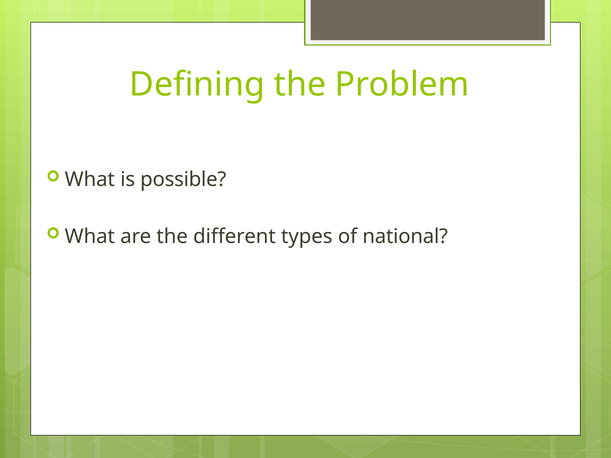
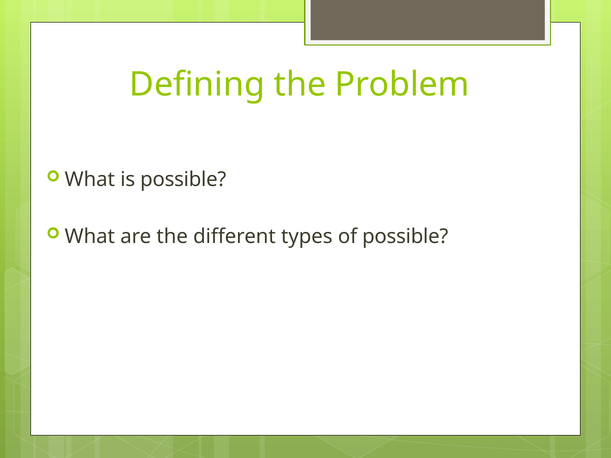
of national: national -> possible
